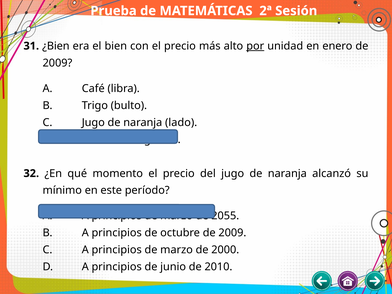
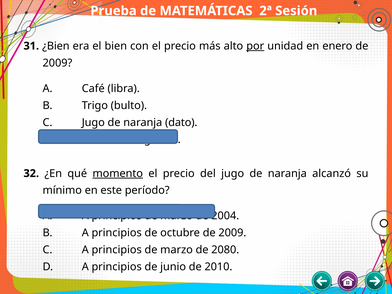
lado: lado -> dato
momento underline: none -> present
2055: 2055 -> 2004
2000: 2000 -> 2080
